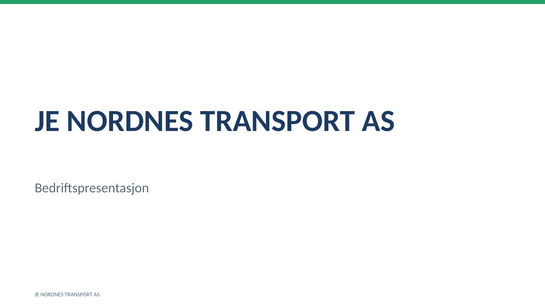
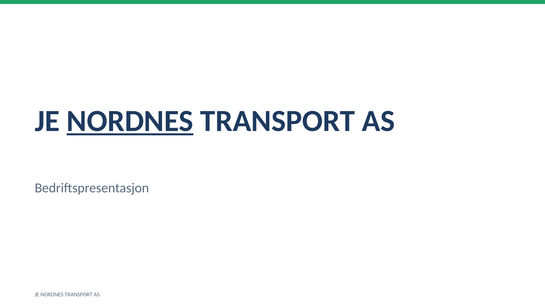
NORDNES at (130, 121) underline: none -> present
